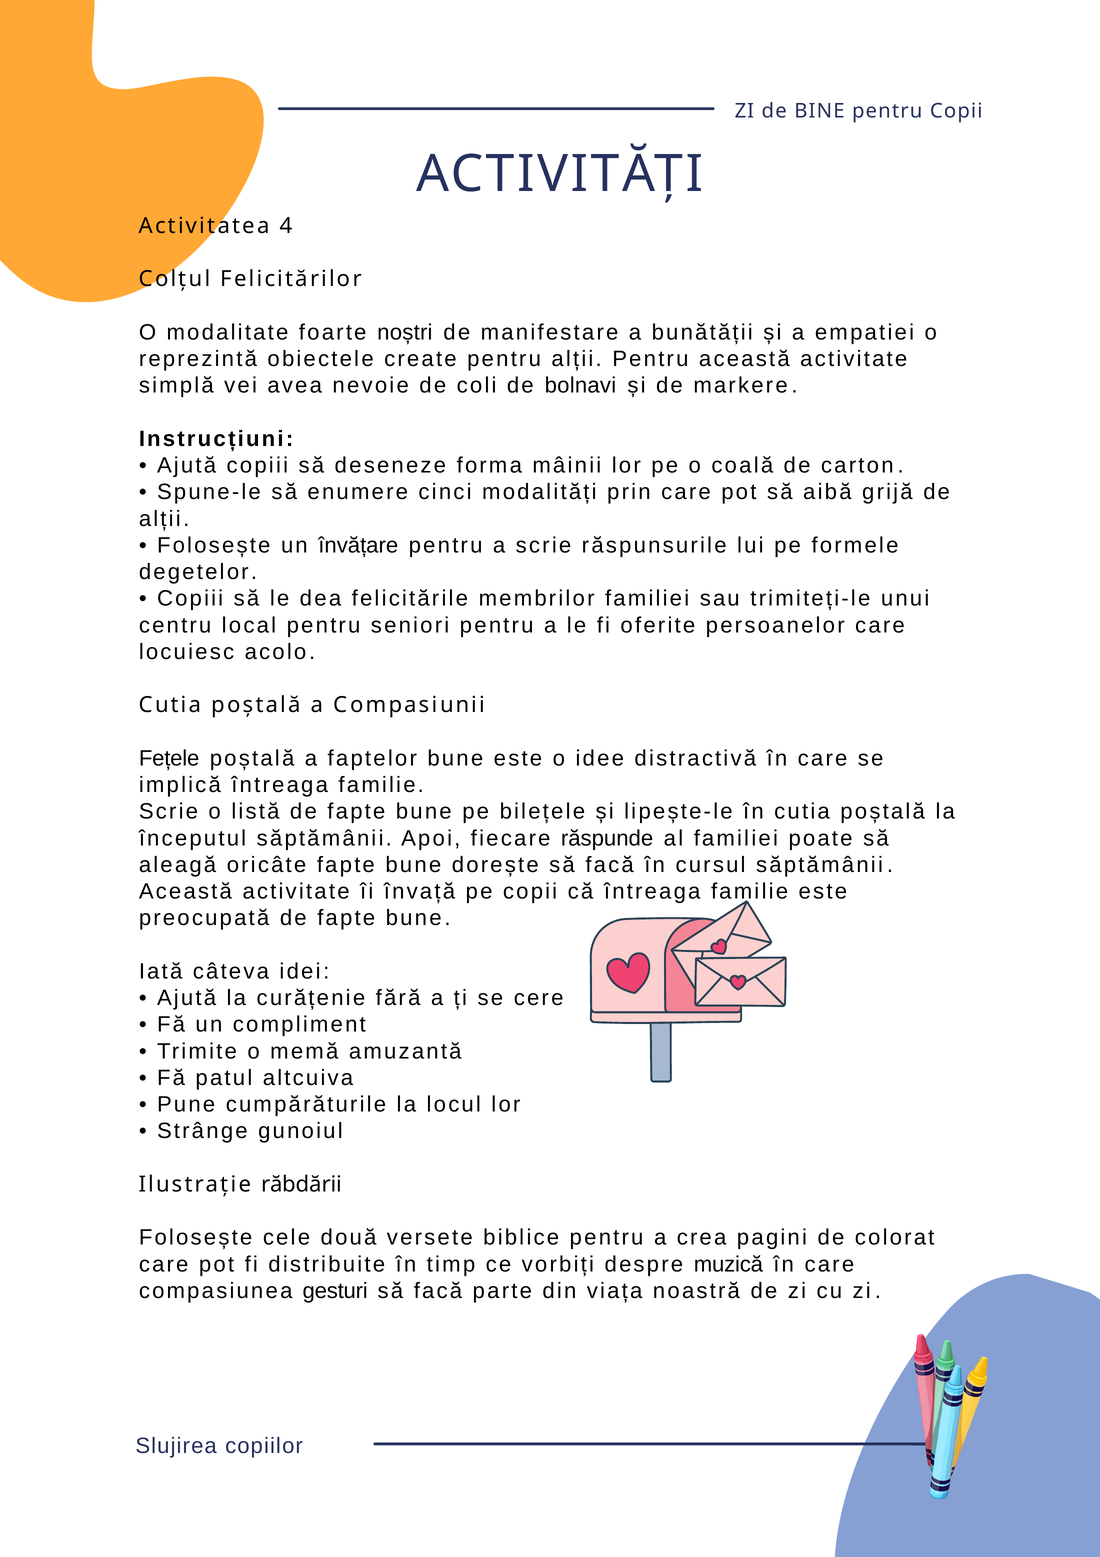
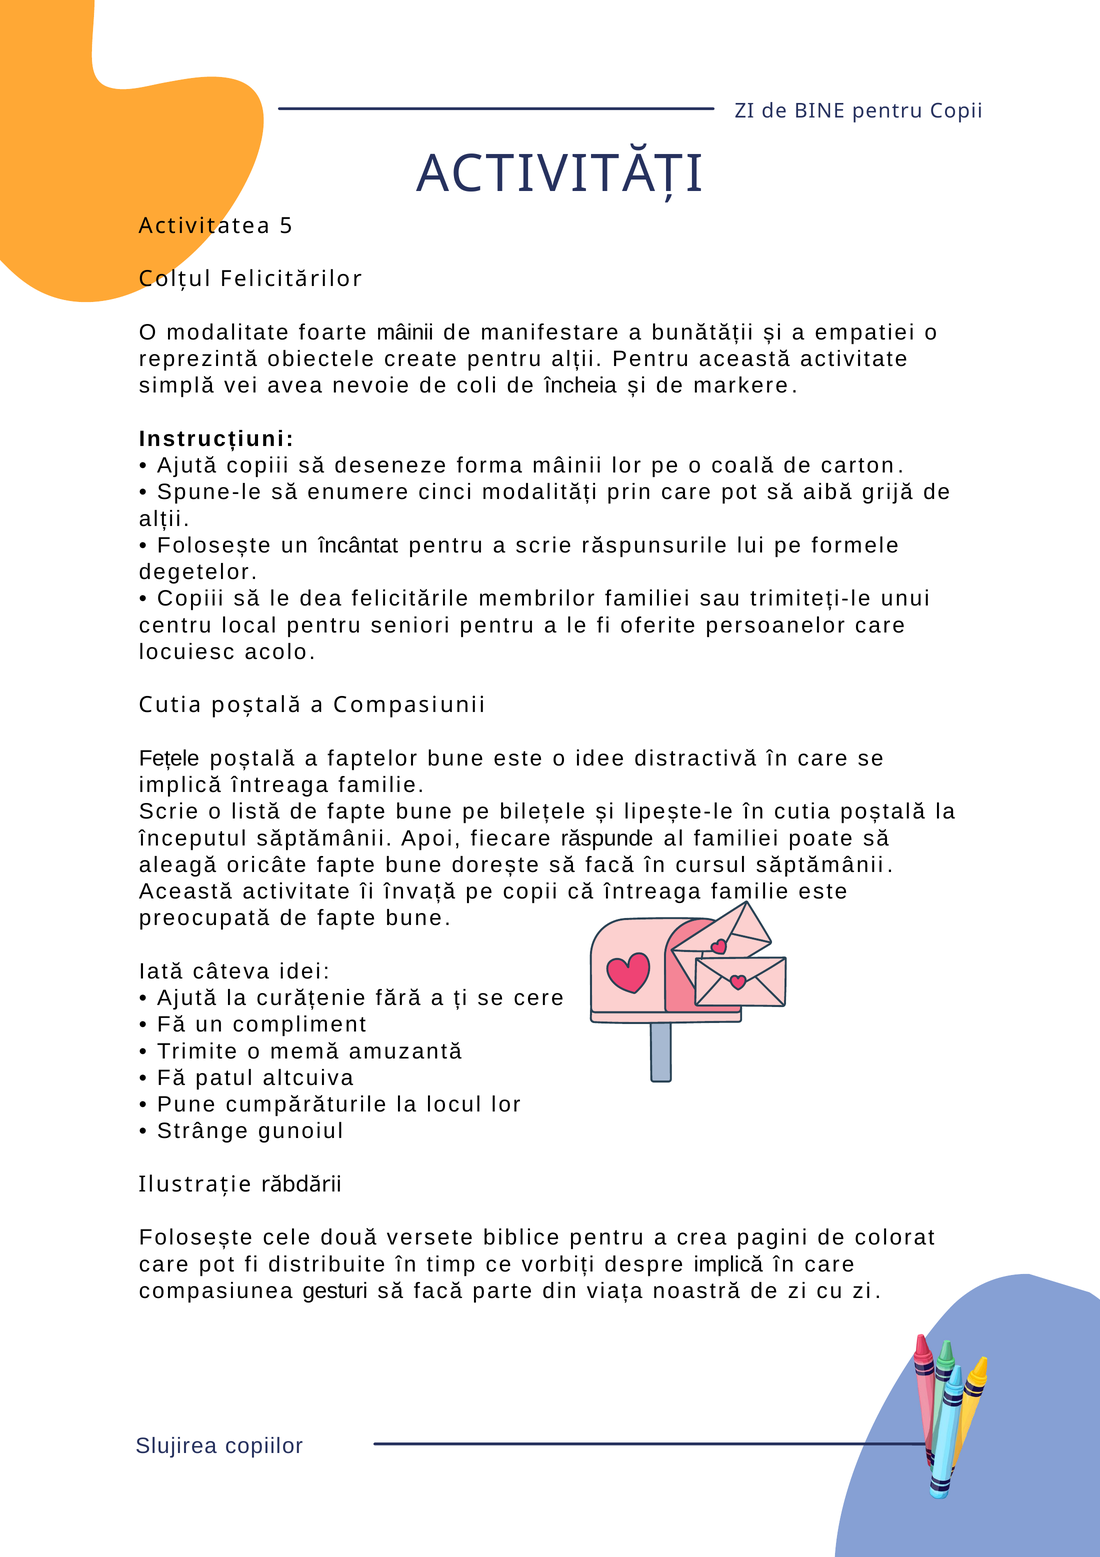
4: 4 -> 5
foarte noștri: noștri -> mâinii
bolnavi: bolnavi -> încheia
învățare: învățare -> încântat
despre muzică: muzică -> implică
